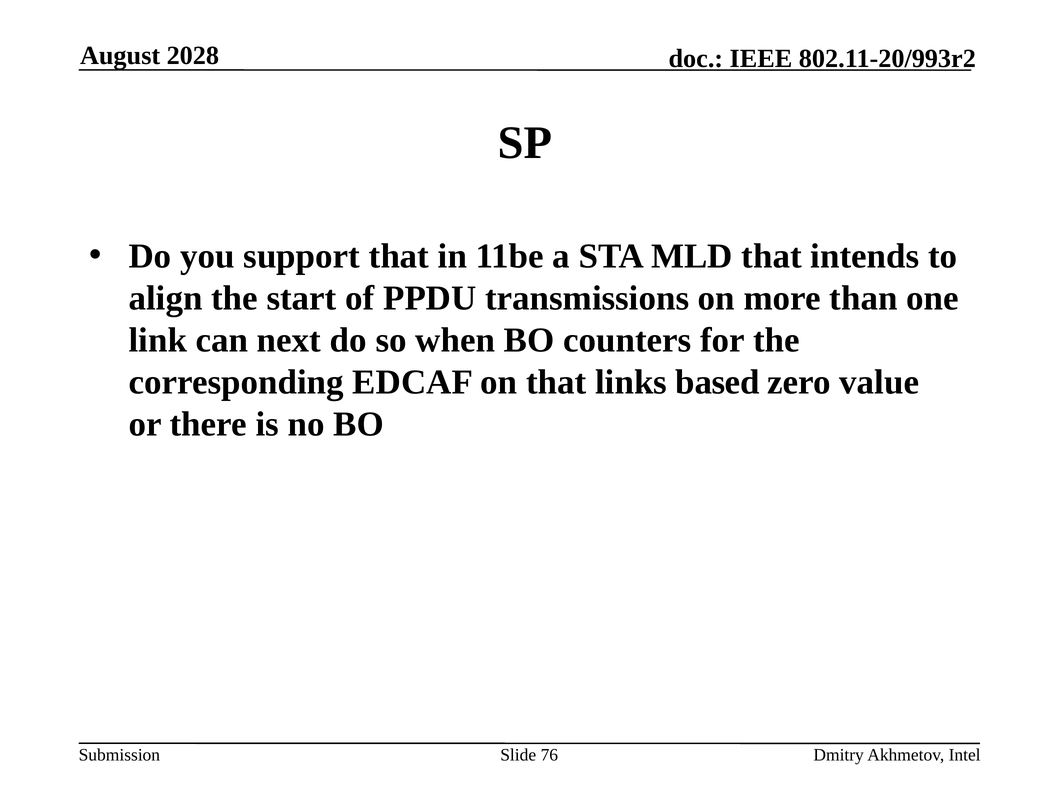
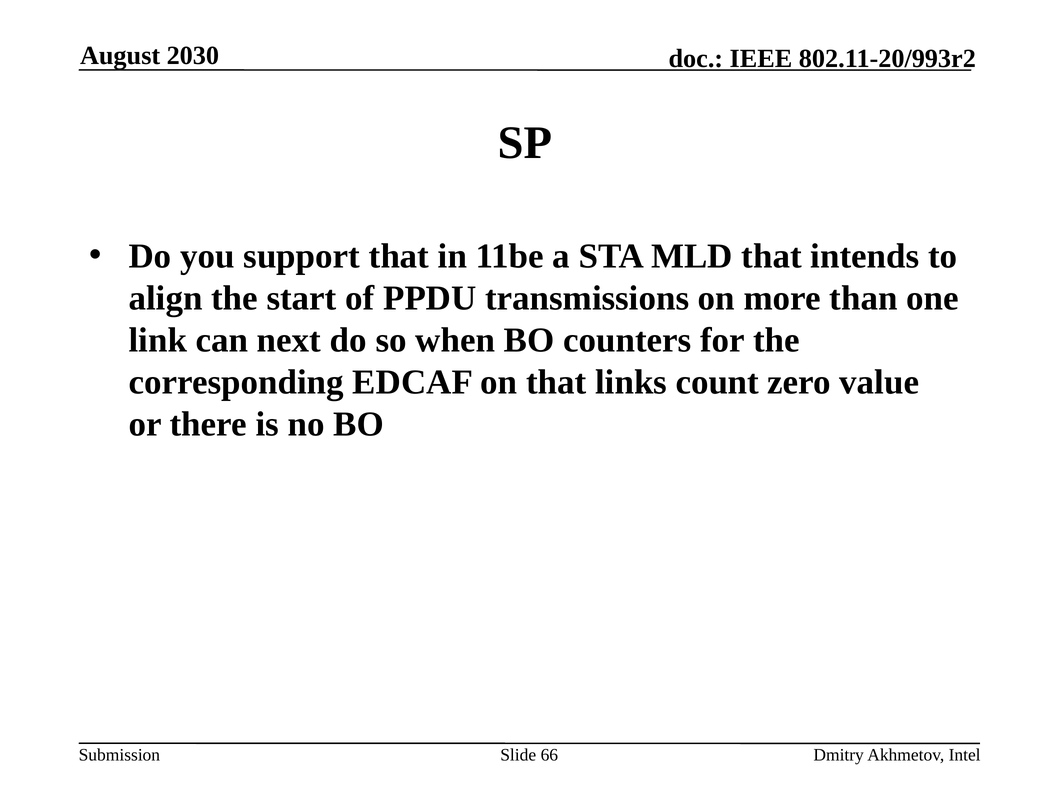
2028: 2028 -> 2030
based: based -> count
76: 76 -> 66
